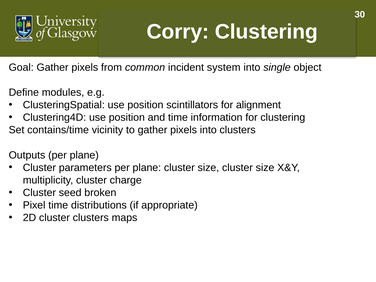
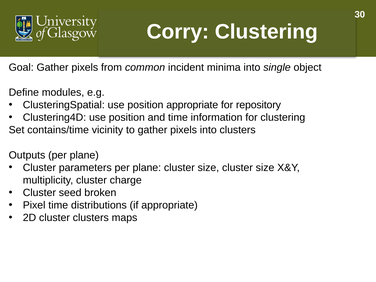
system: system -> minima
position scintillators: scintillators -> appropriate
alignment: alignment -> repository
